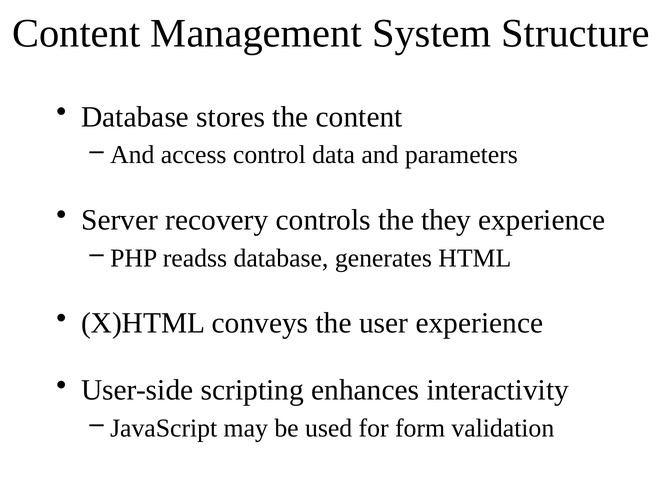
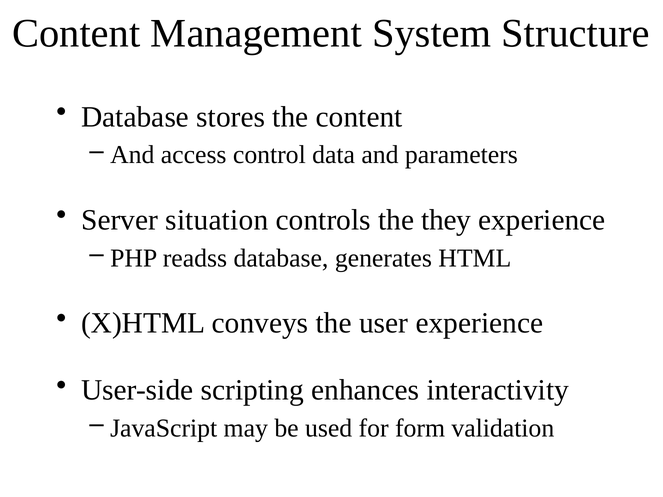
recovery: recovery -> situation
